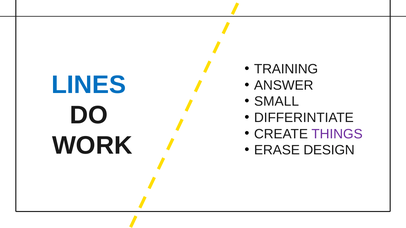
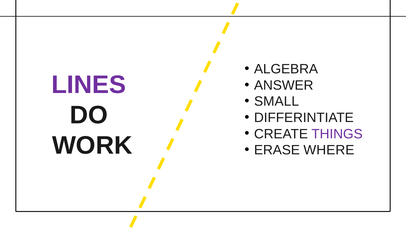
TRAINING: TRAINING -> ALGEBRA
LINES colour: blue -> purple
DESIGN: DESIGN -> WHERE
